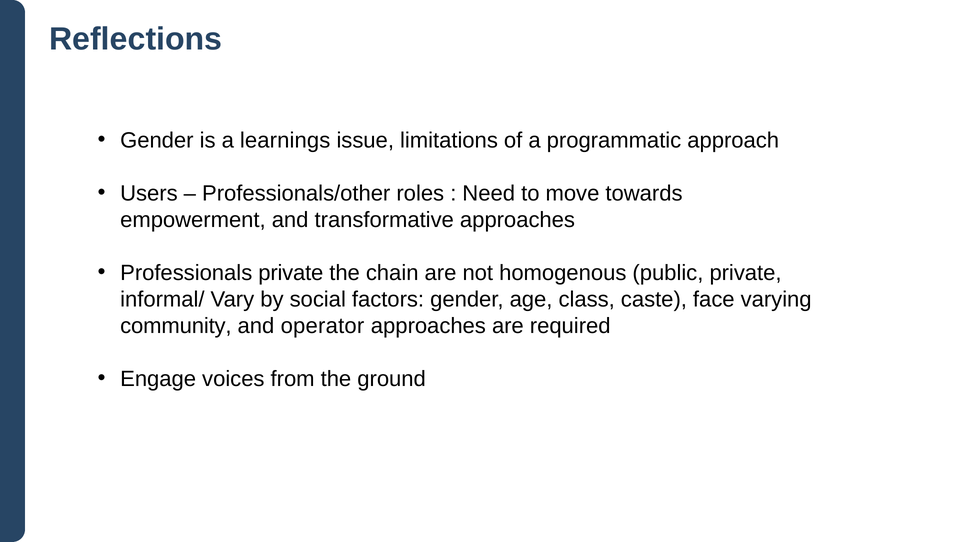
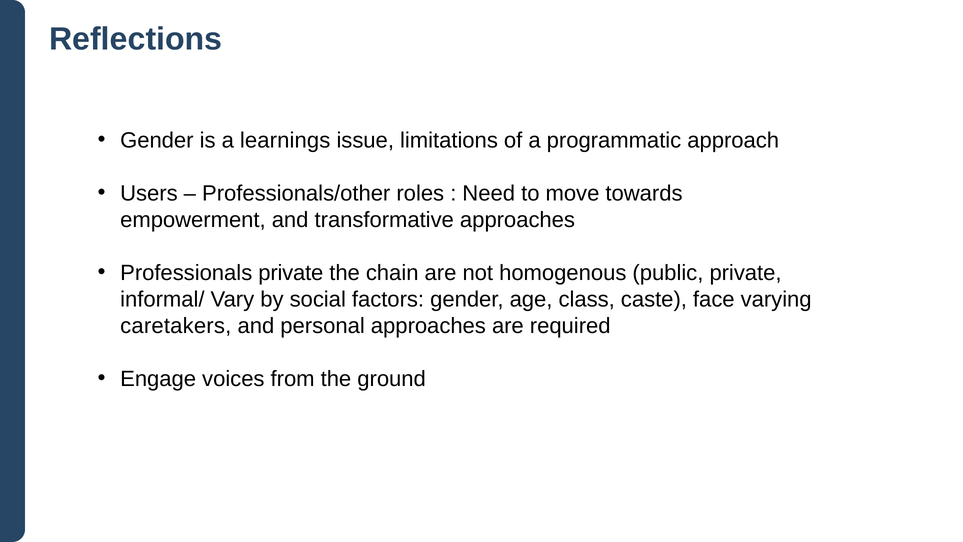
community: community -> caretakers
operator: operator -> personal
